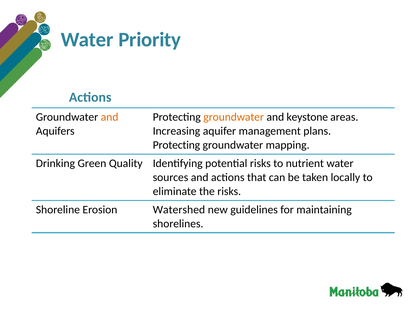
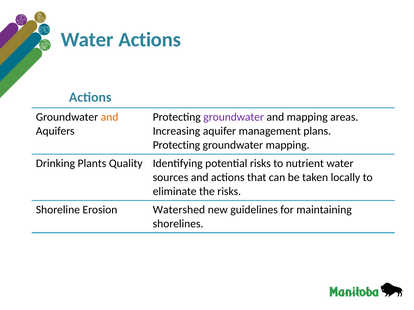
Water Priority: Priority -> Actions
groundwater at (234, 117) colour: orange -> purple
and keystone: keystone -> mapping
Green: Green -> Plants
